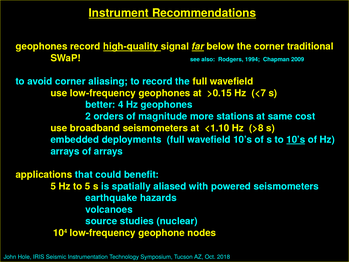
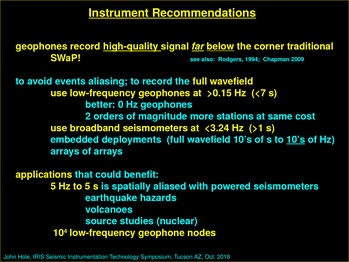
below underline: none -> present
avoid corner: corner -> events
4: 4 -> 0
<1.10: <1.10 -> <3.24
>8: >8 -> >1
